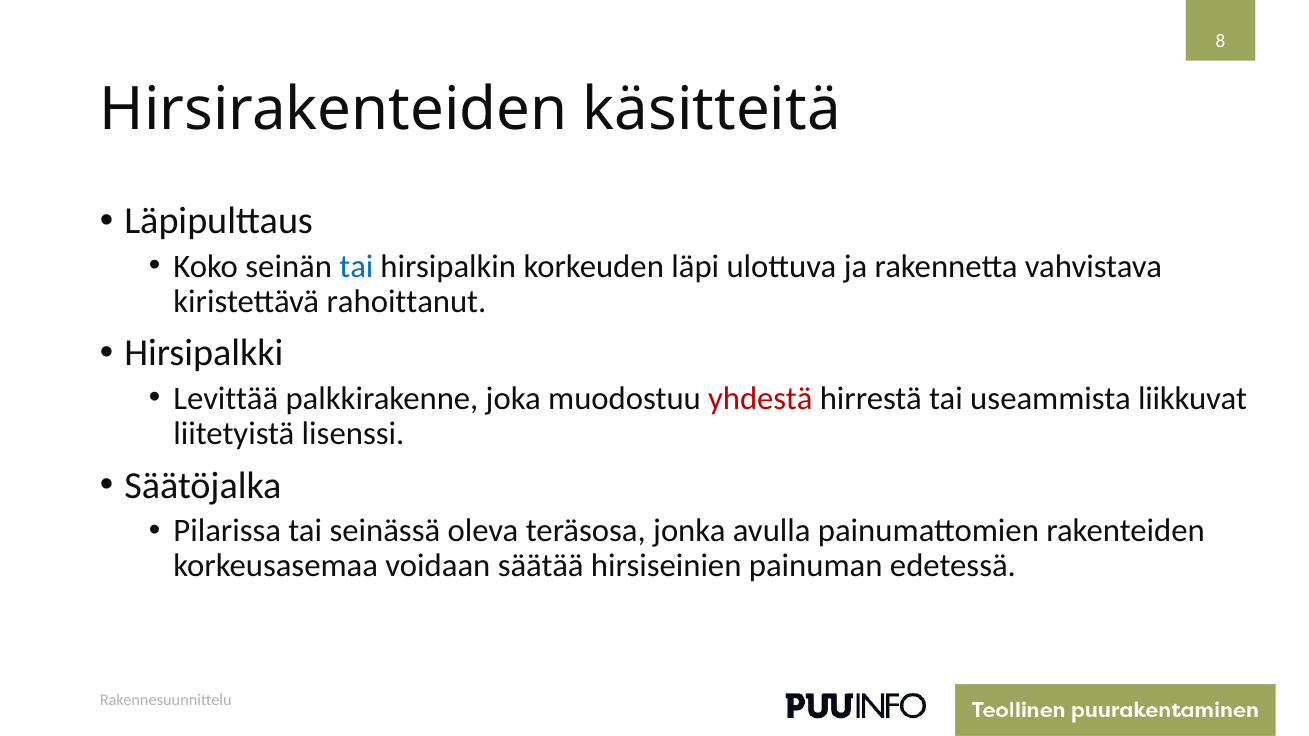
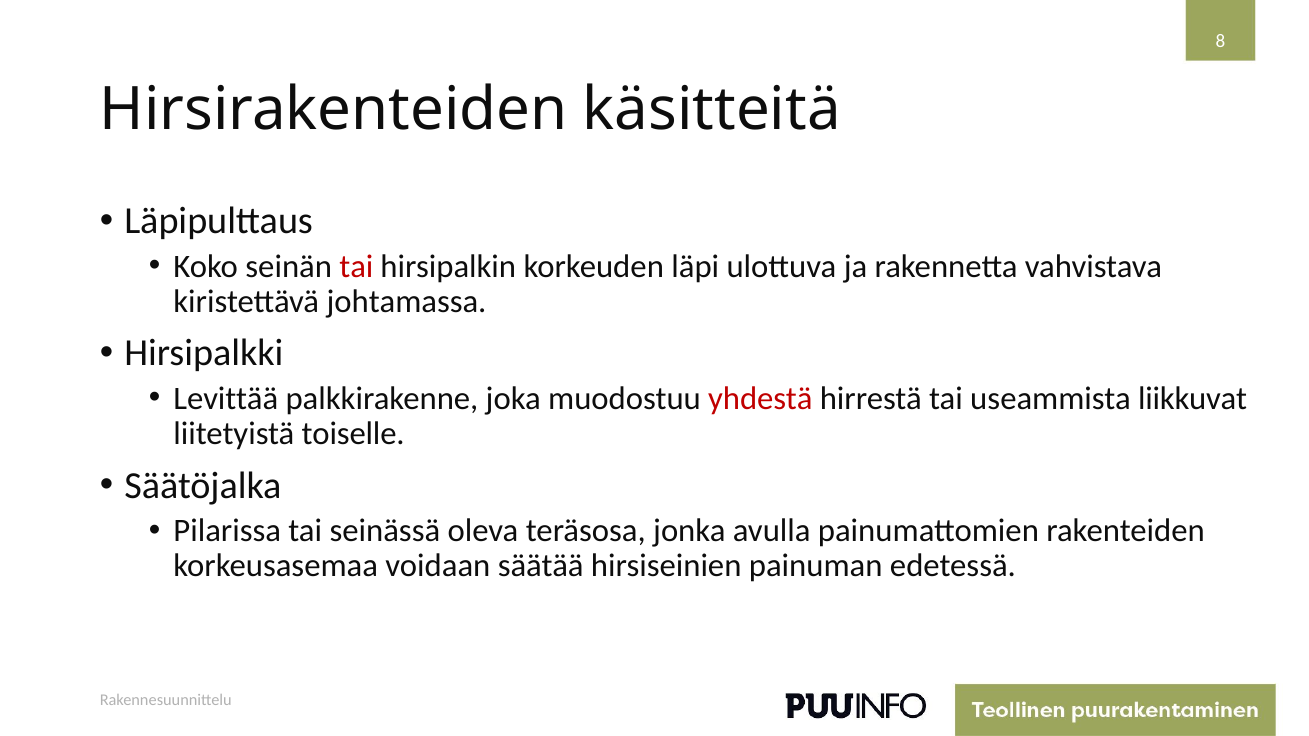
tai at (356, 266) colour: blue -> red
rahoittanut: rahoittanut -> johtamassa
lisenssi: lisenssi -> toiselle
